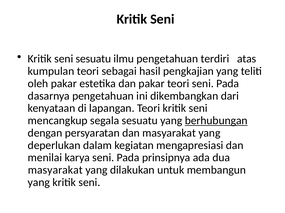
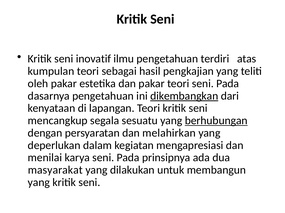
seni sesuatu: sesuatu -> inovatif
dikembangkan underline: none -> present
dan masyarakat: masyarakat -> melahirkan
